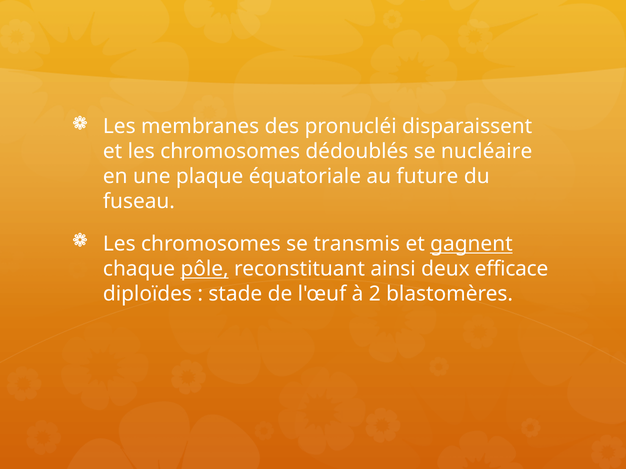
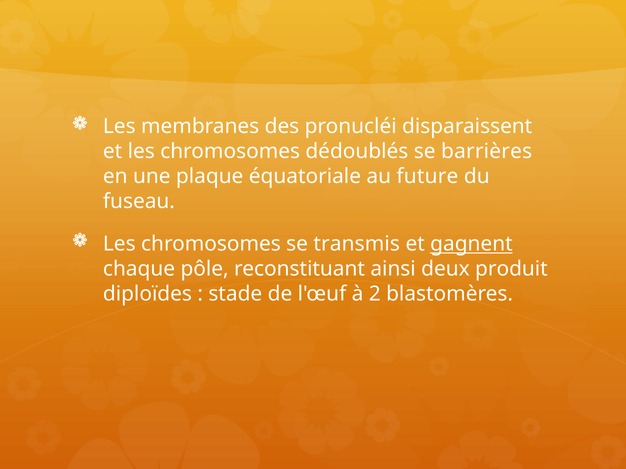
nucléaire: nucléaire -> barrières
pôle underline: present -> none
efficace: efficace -> produit
